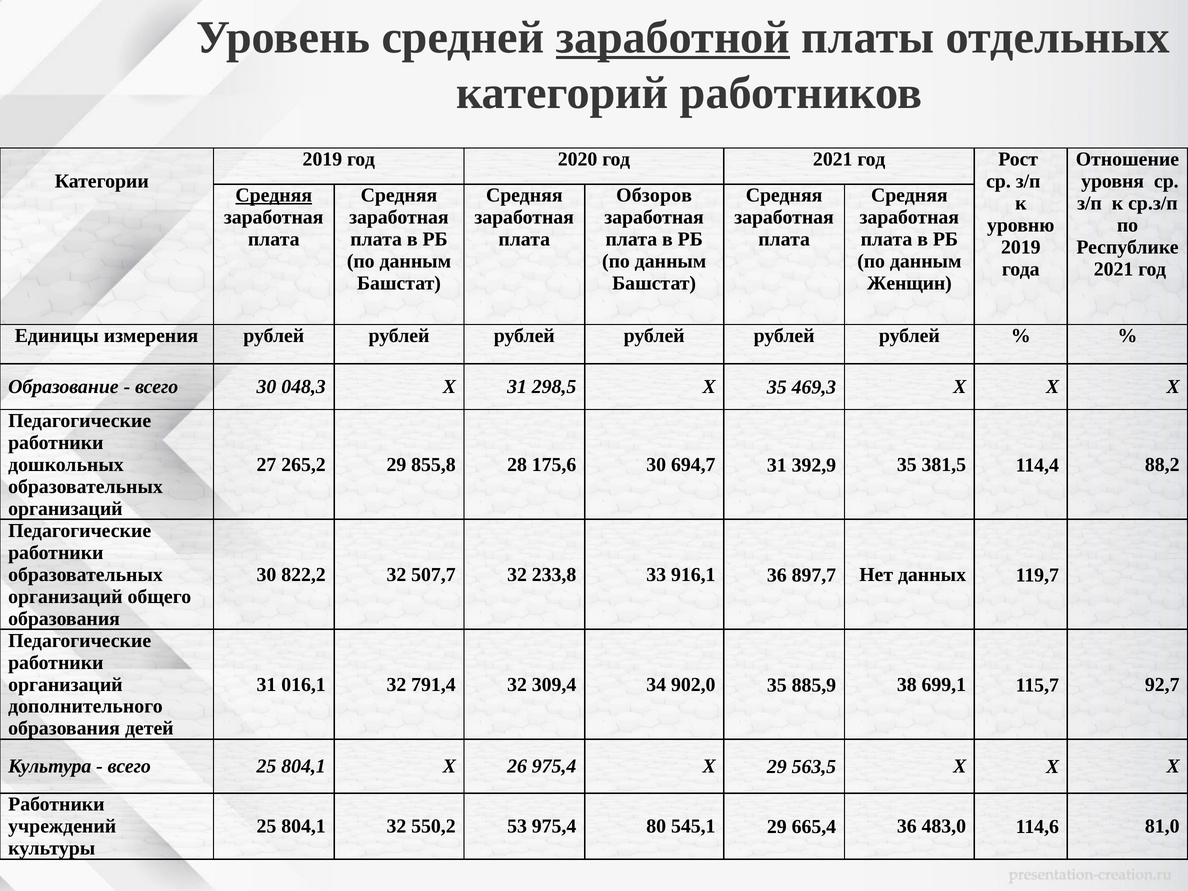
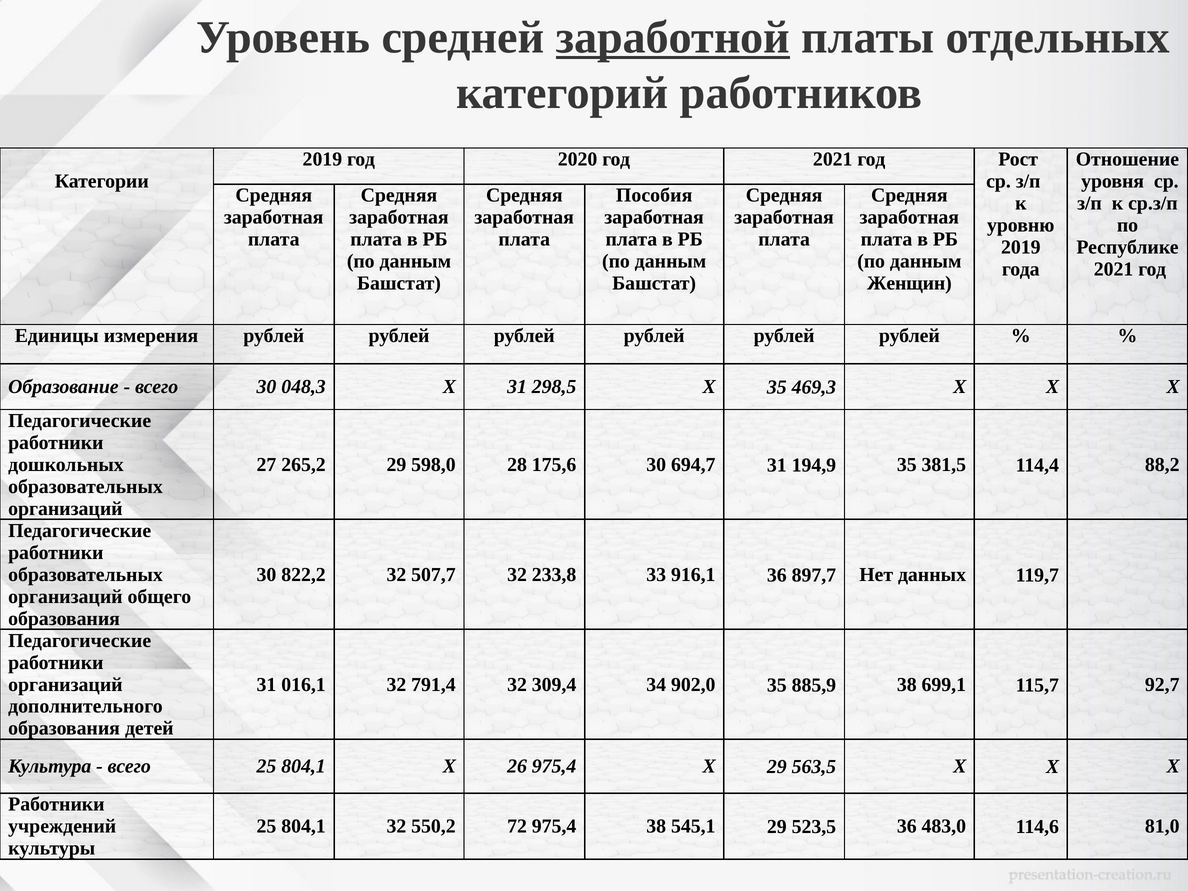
Средняя at (274, 195) underline: present -> none
Обзоров: Обзоров -> Пособия
855,8: 855,8 -> 598,0
392,9: 392,9 -> 194,9
53: 53 -> 72
975,4 80: 80 -> 38
665,4: 665,4 -> 523,5
